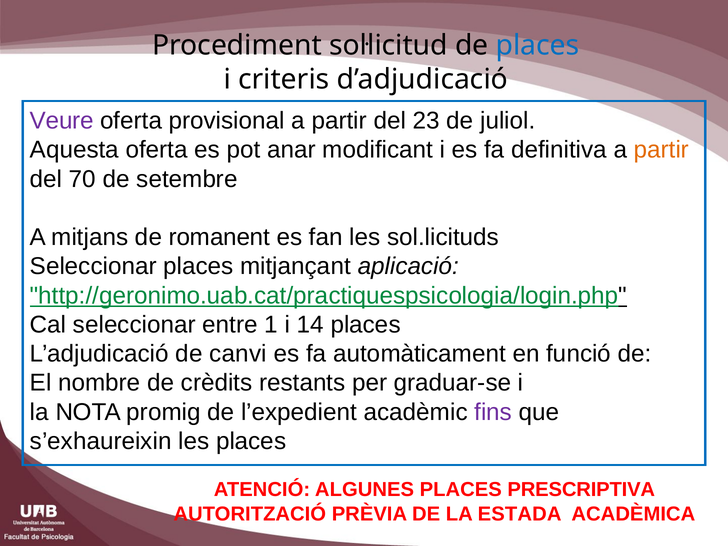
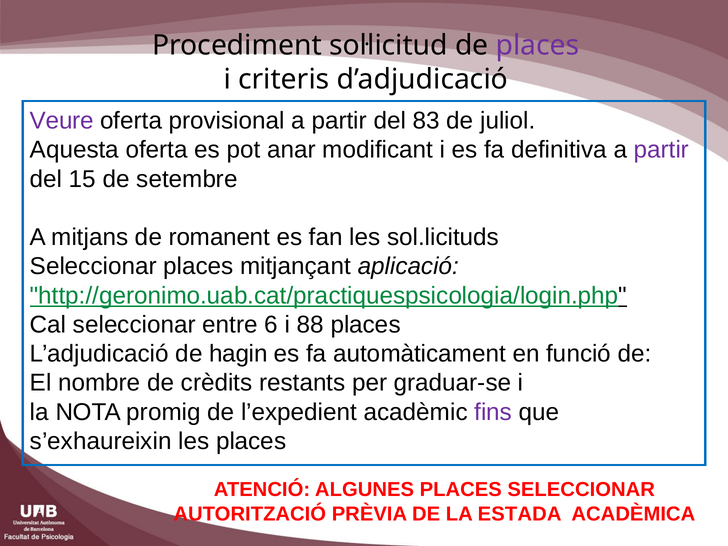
places at (537, 45) colour: blue -> purple
23: 23 -> 83
partir at (661, 150) colour: orange -> purple
70: 70 -> 15
1: 1 -> 6
14: 14 -> 88
canvi: canvi -> hagin
PLACES PRESCRIPTIVA: PRESCRIPTIVA -> SELECCIONAR
